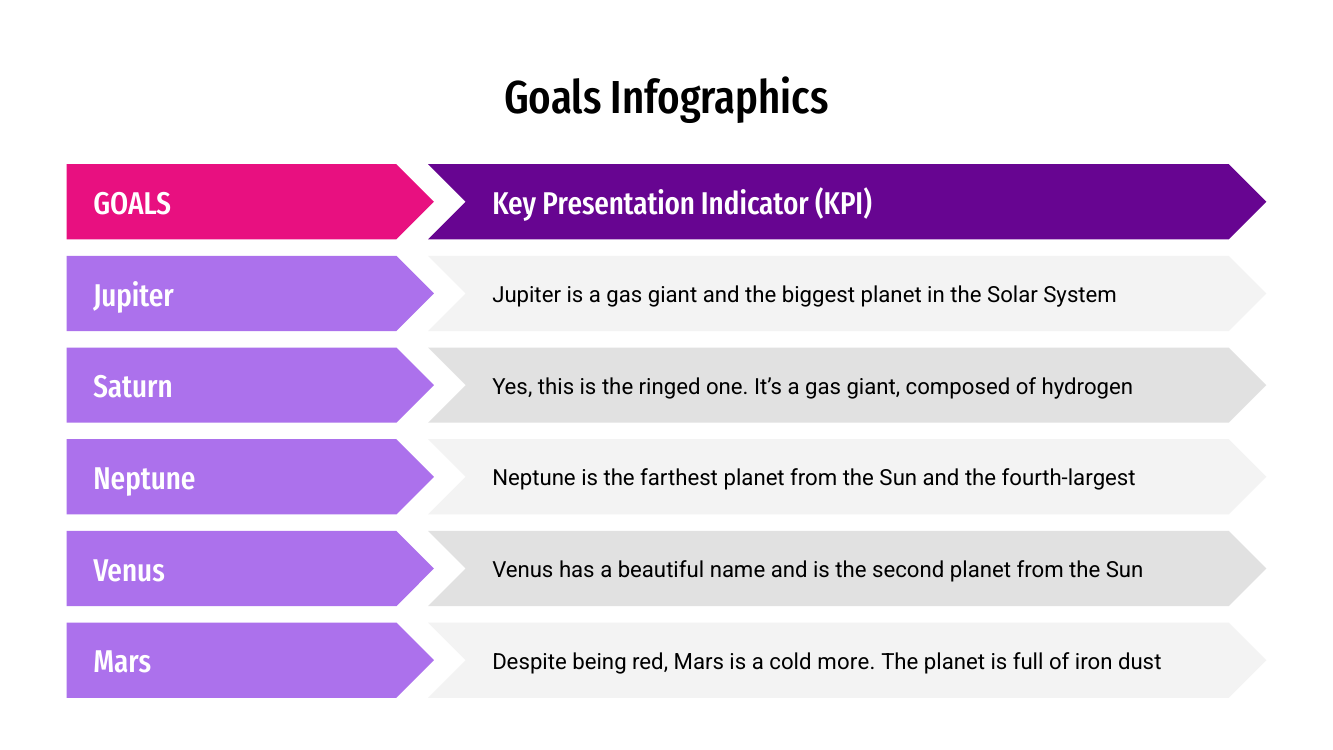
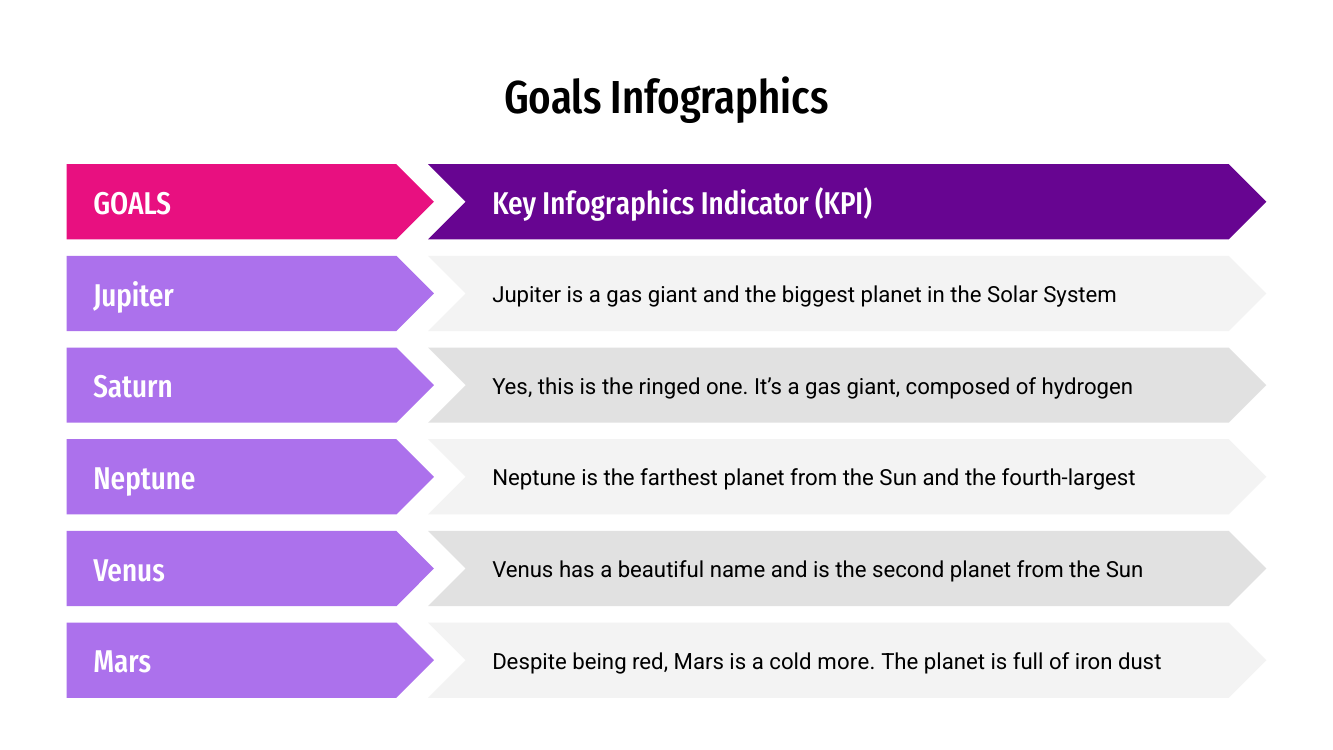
Key Presentation: Presentation -> Infographics
